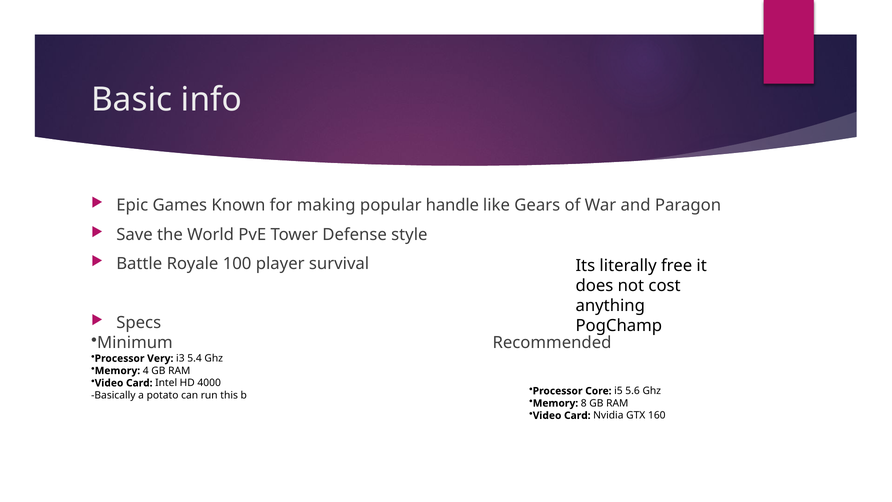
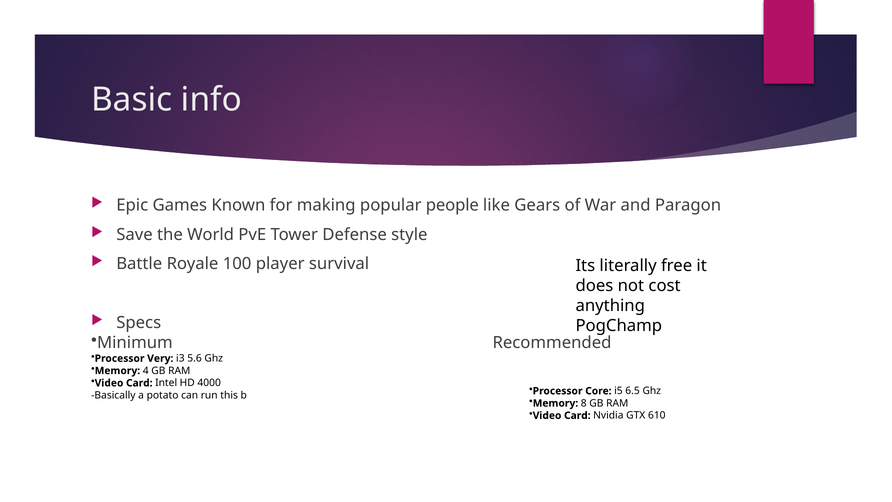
handle: handle -> people
5.4: 5.4 -> 5.6
5.6: 5.6 -> 6.5
160: 160 -> 610
